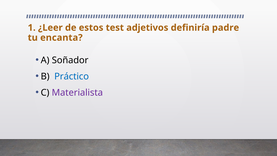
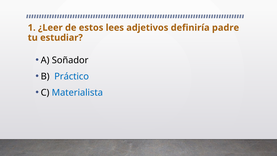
test: test -> lees
encanta: encanta -> estudiar
Materialista colour: purple -> blue
